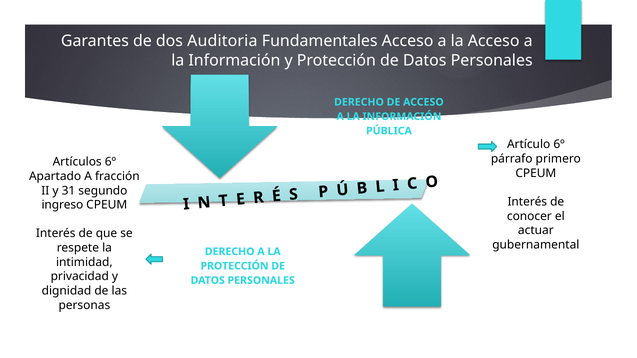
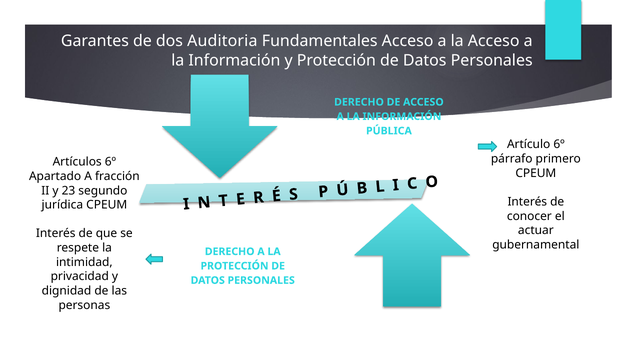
31: 31 -> 23
ingreso: ingreso -> jurídica
